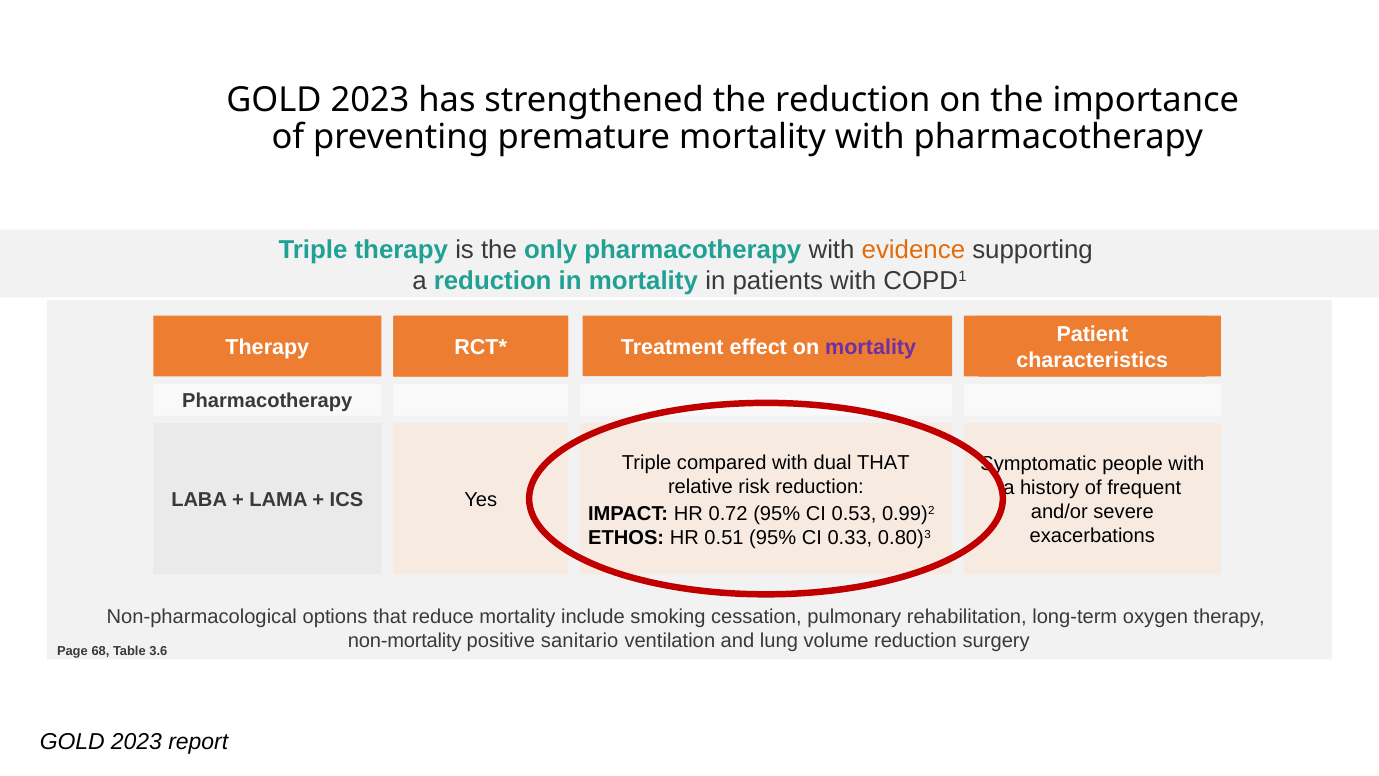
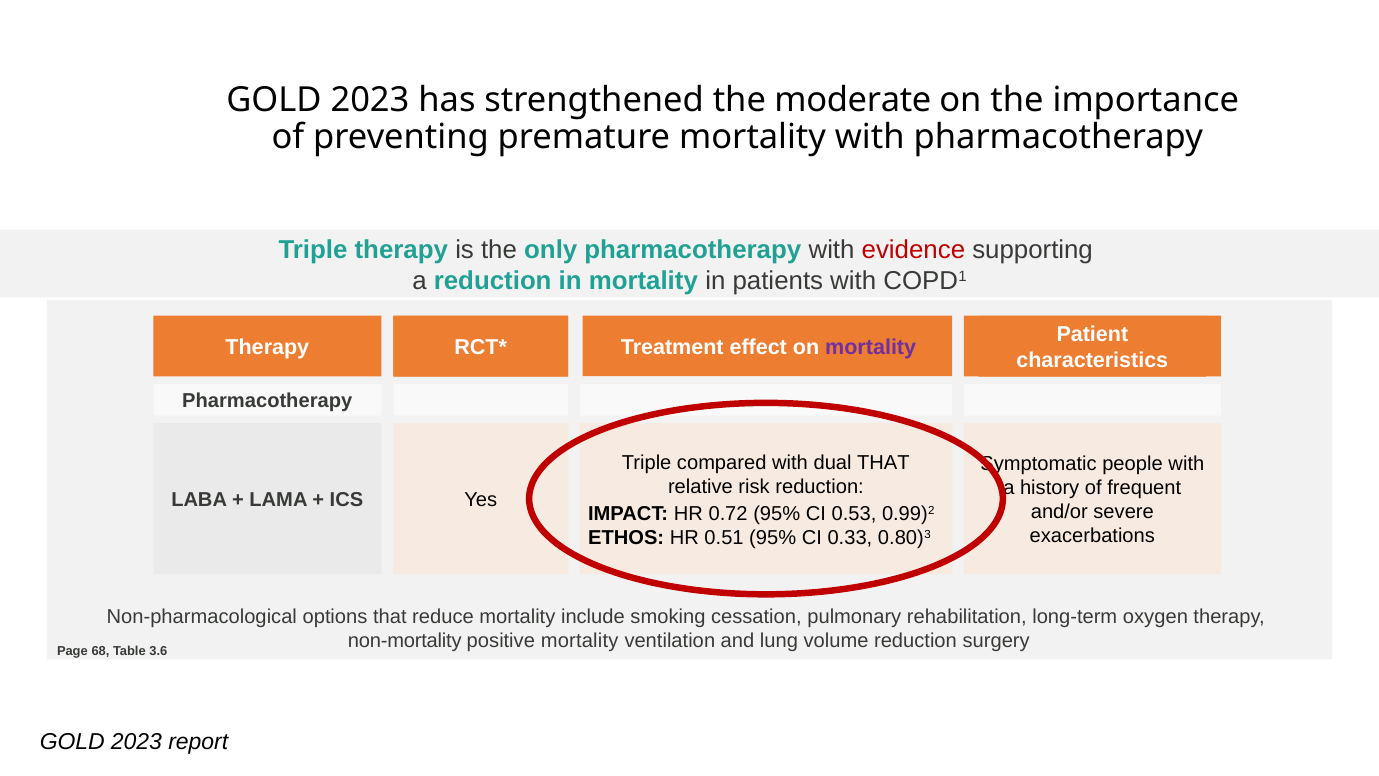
the reduction: reduction -> moderate
evidence colour: orange -> red
positive sanitario: sanitario -> mortality
